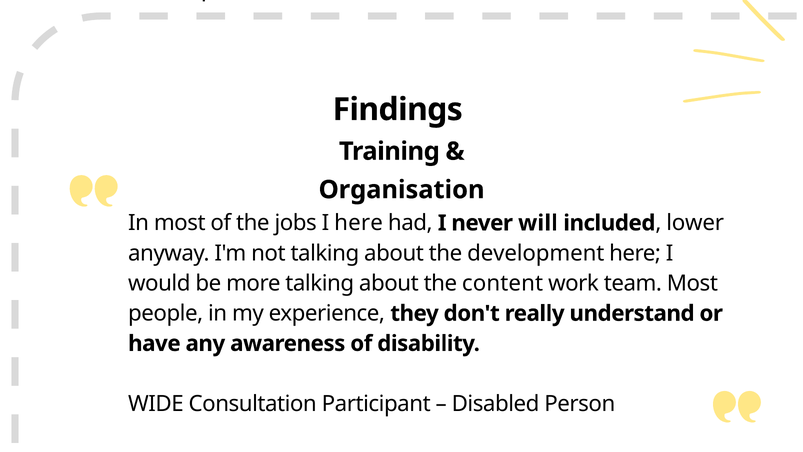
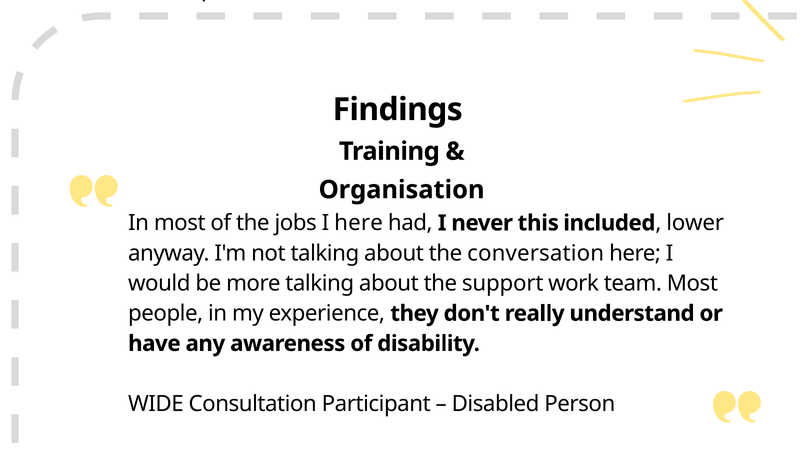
will: will -> this
the development: development -> conversation
content: content -> support
